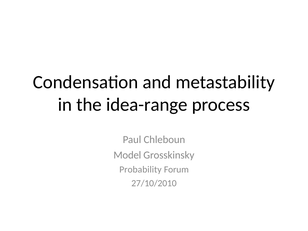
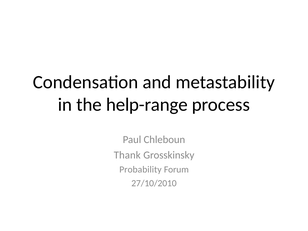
idea-range: idea-range -> help-range
Model: Model -> Thank
